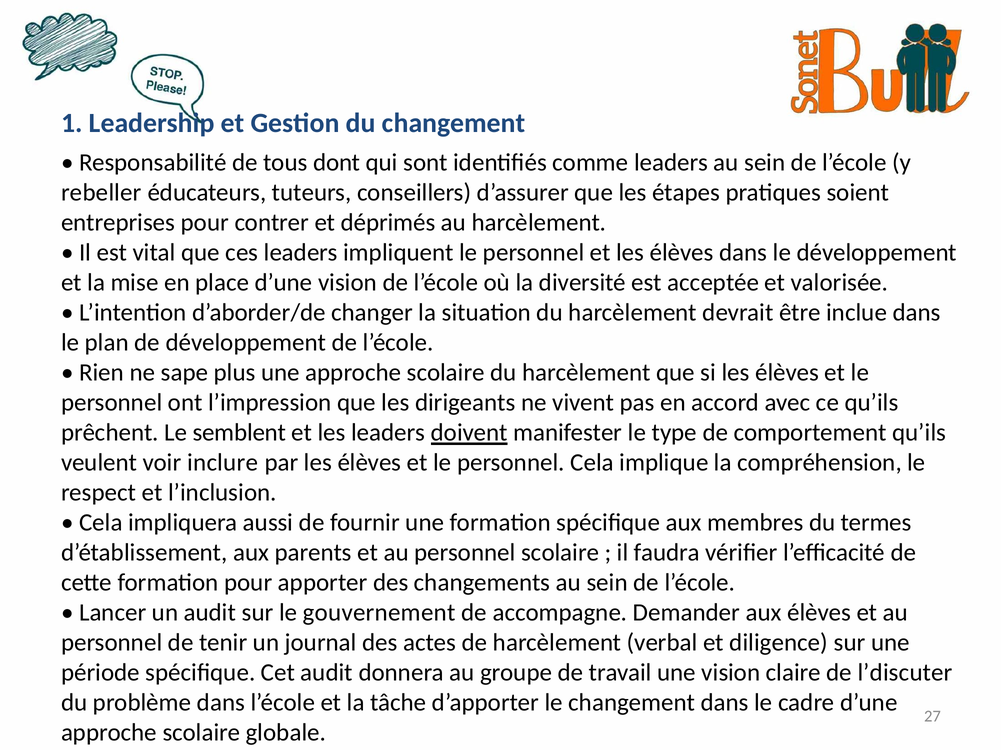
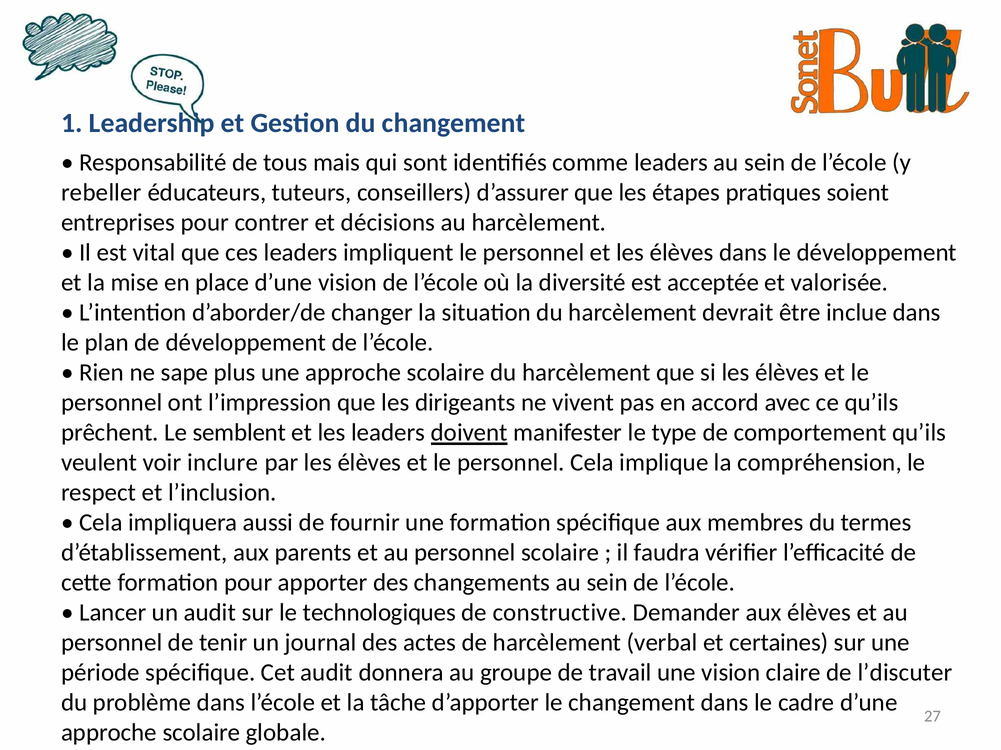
dont: dont -> mais
déprimés: déprimés -> décisions
gouvernement: gouvernement -> technologiques
accompagne: accompagne -> constructive
diligence: diligence -> certaines
